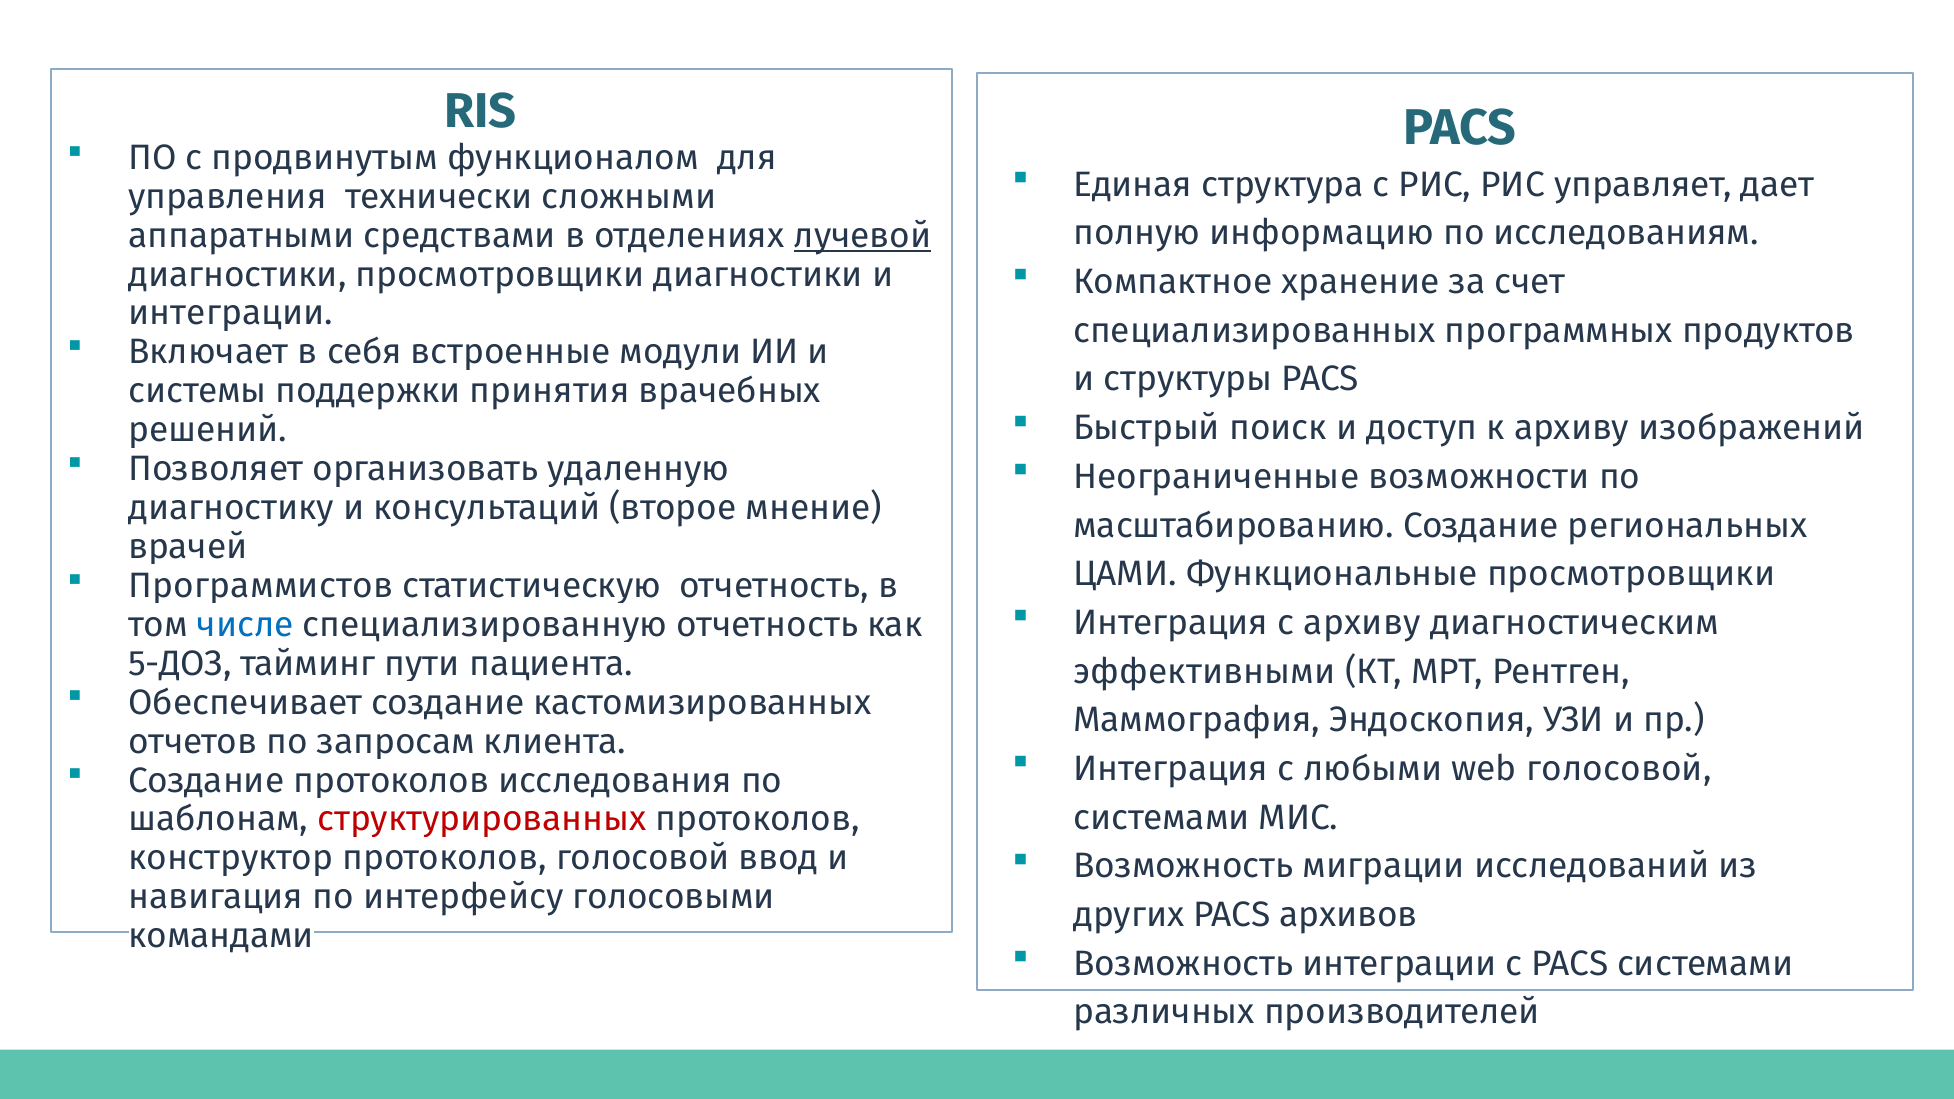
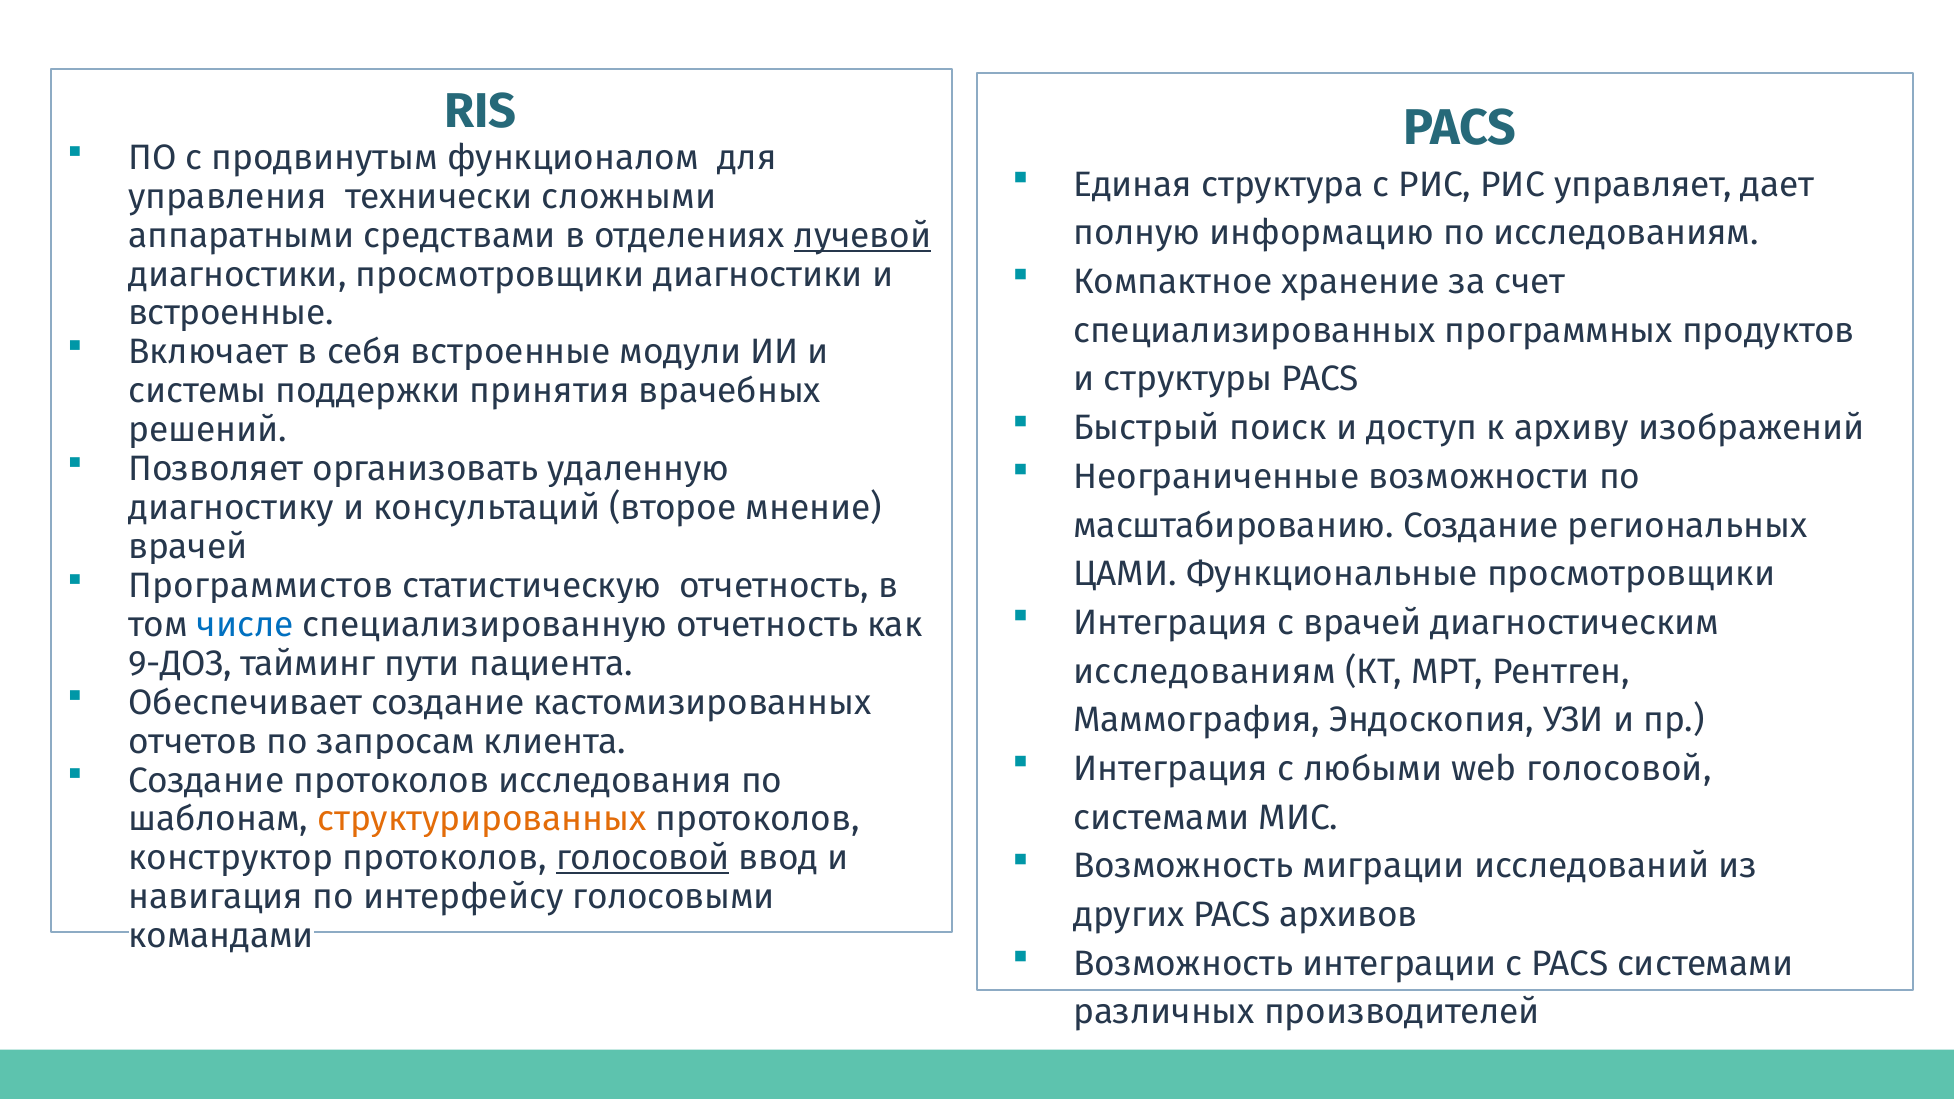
интеграции at (231, 313): интеграции -> встроенные
с архиву: архиву -> врачей
5-ДОЗ: 5-ДОЗ -> 9-ДОЗ
эффективными at (1205, 672): эффективными -> исследованиям
структурированных colour: red -> orange
голосовой at (643, 858) underline: none -> present
